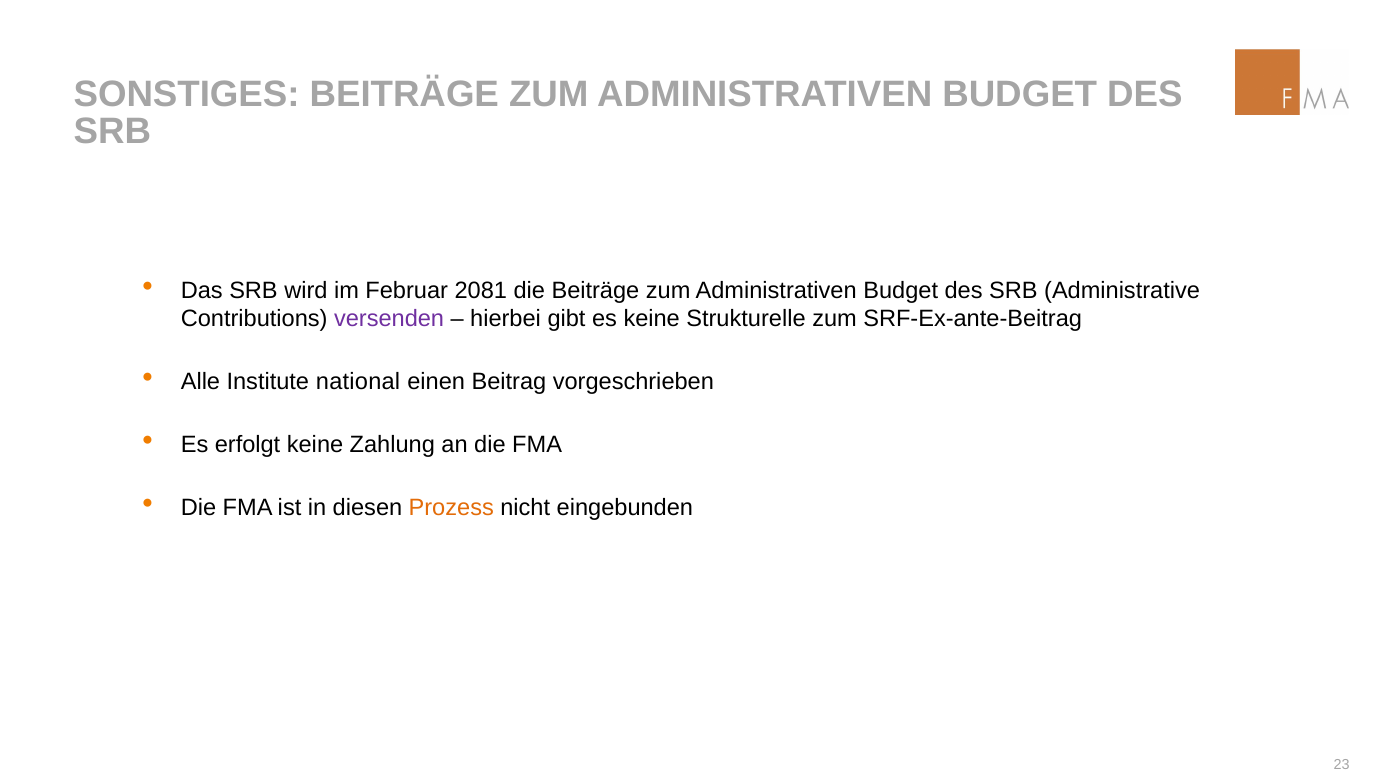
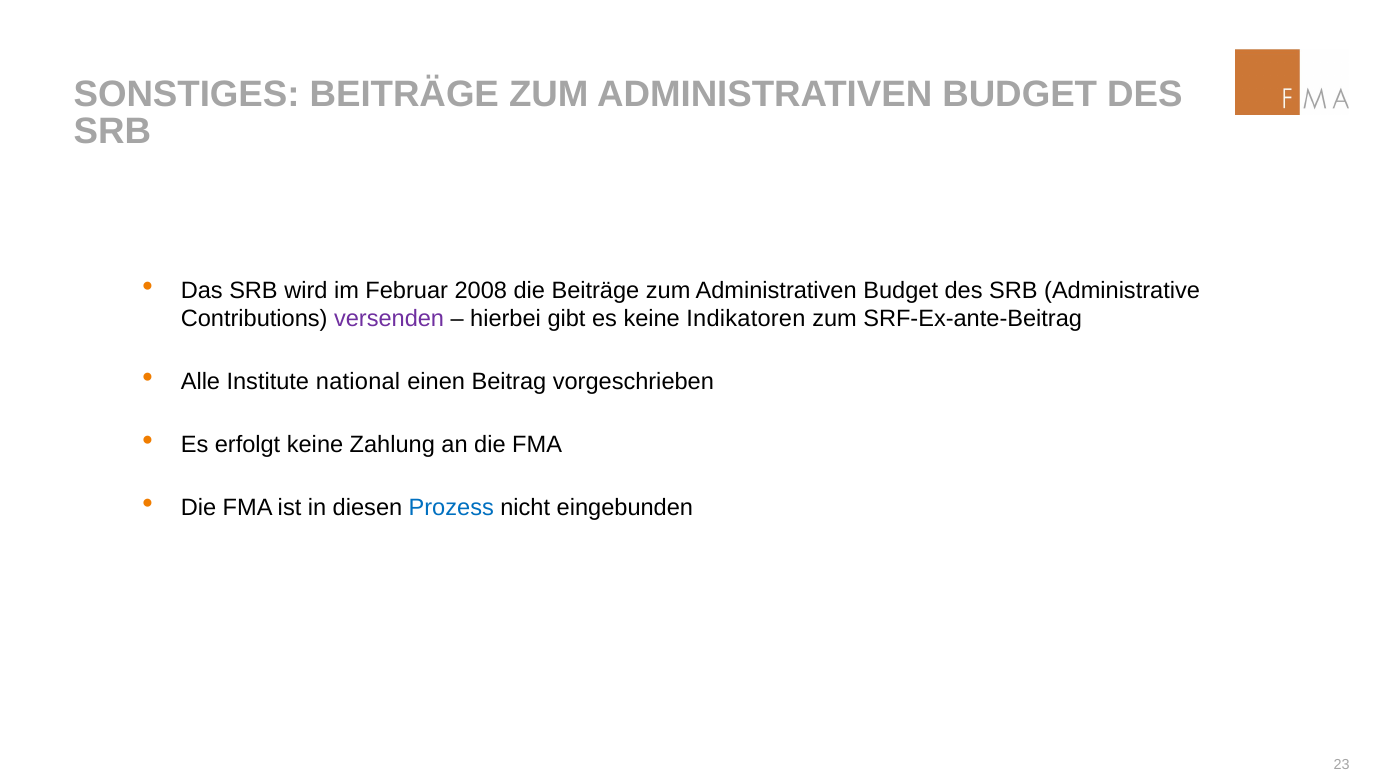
2081: 2081 -> 2008
Strukturelle: Strukturelle -> Indikatoren
Prozess colour: orange -> blue
